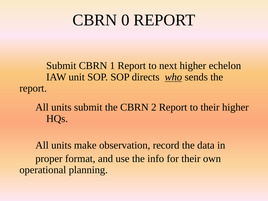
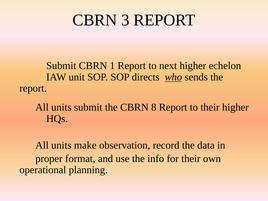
0: 0 -> 3
2: 2 -> 8
